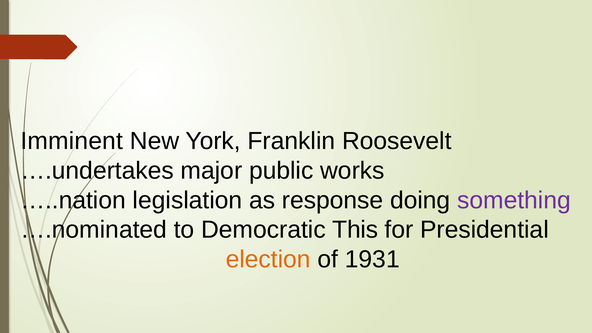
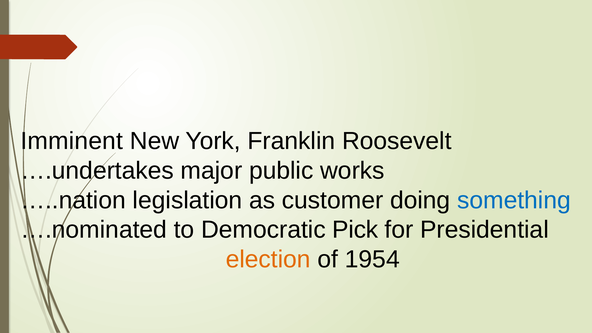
response: response -> customer
something colour: purple -> blue
This: This -> Pick
1931: 1931 -> 1954
